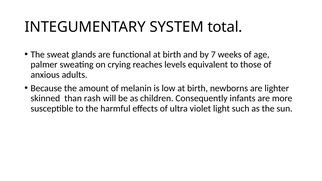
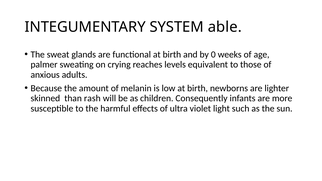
total: total -> able
7: 7 -> 0
